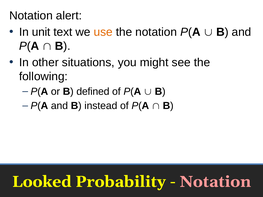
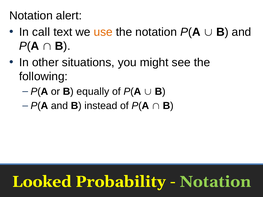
unit: unit -> call
defined: defined -> equally
Notation at (215, 182) colour: pink -> light green
